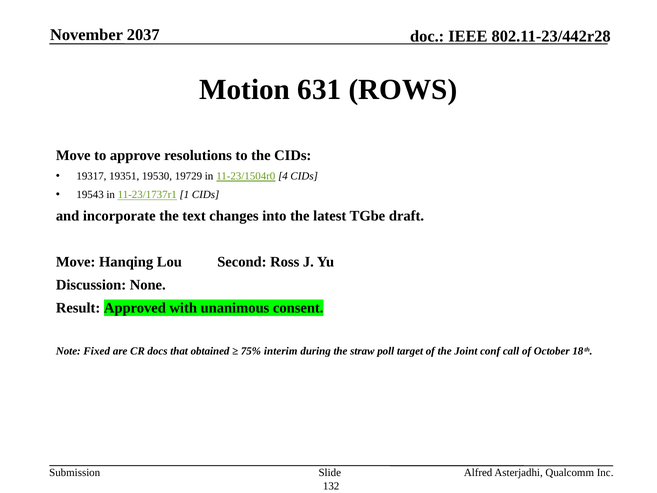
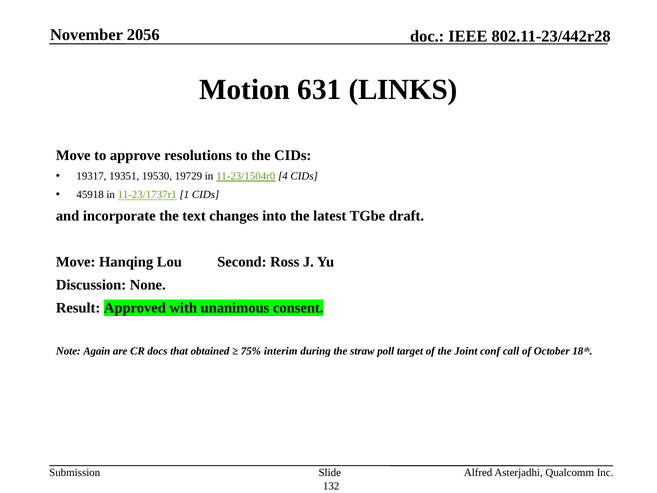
2037: 2037 -> 2056
ROWS: ROWS -> LINKS
19543: 19543 -> 45918
Fixed: Fixed -> Again
